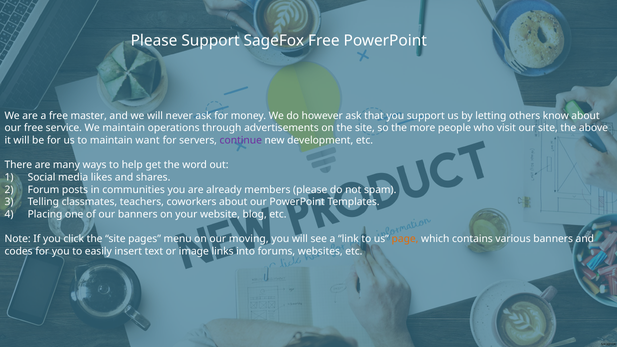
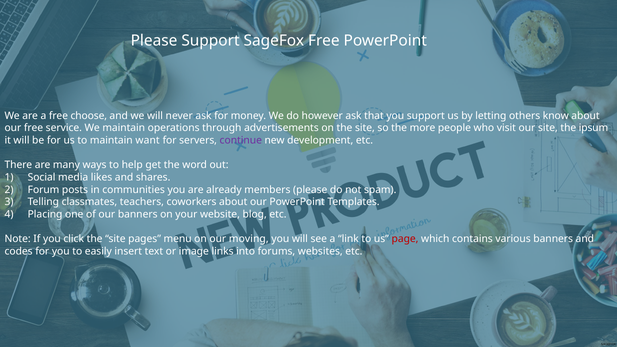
master: master -> choose
above: above -> ipsum
page colour: orange -> red
